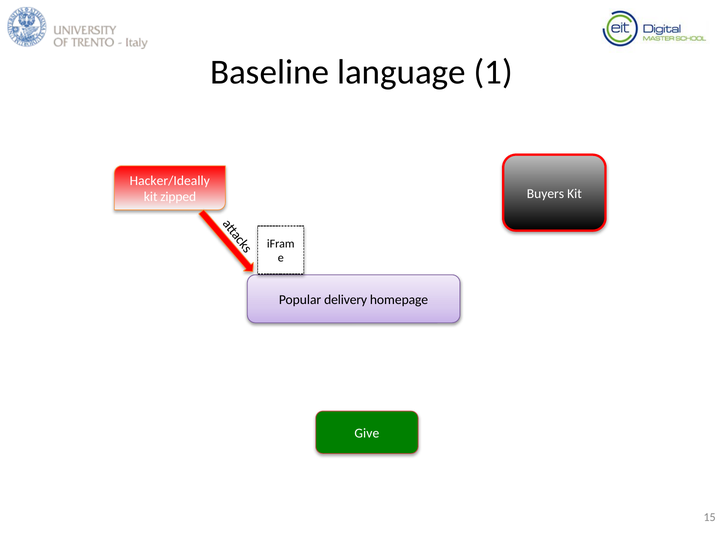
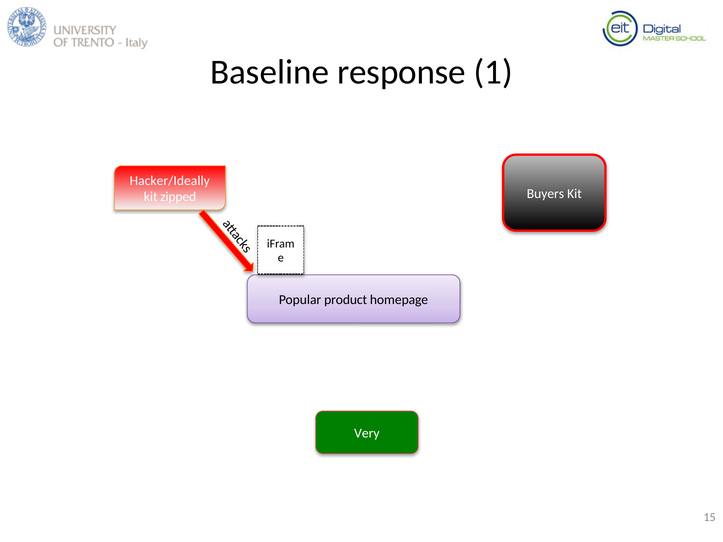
language: language -> response
delivery: delivery -> product
Give: Give -> Very
